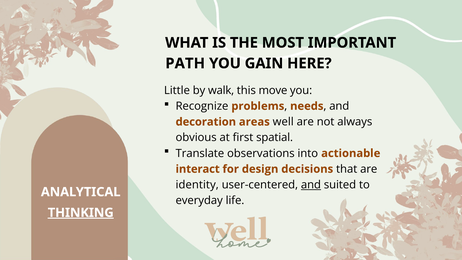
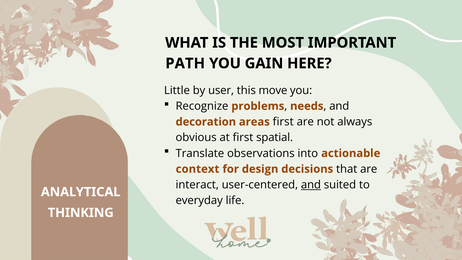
walk: walk -> user
areas well: well -> first
interact: interact -> context
identity: identity -> interact
THINKING underline: present -> none
